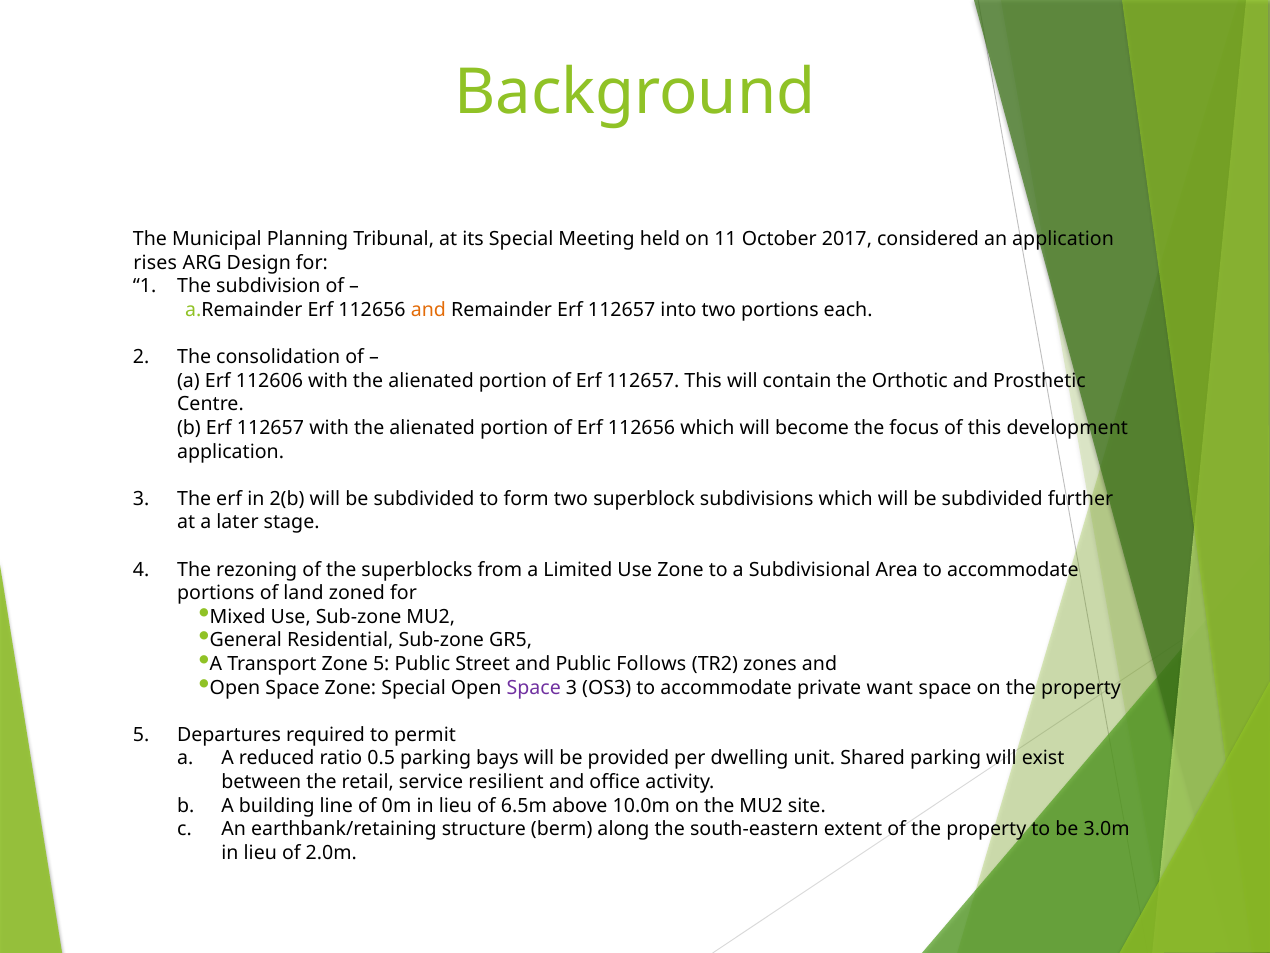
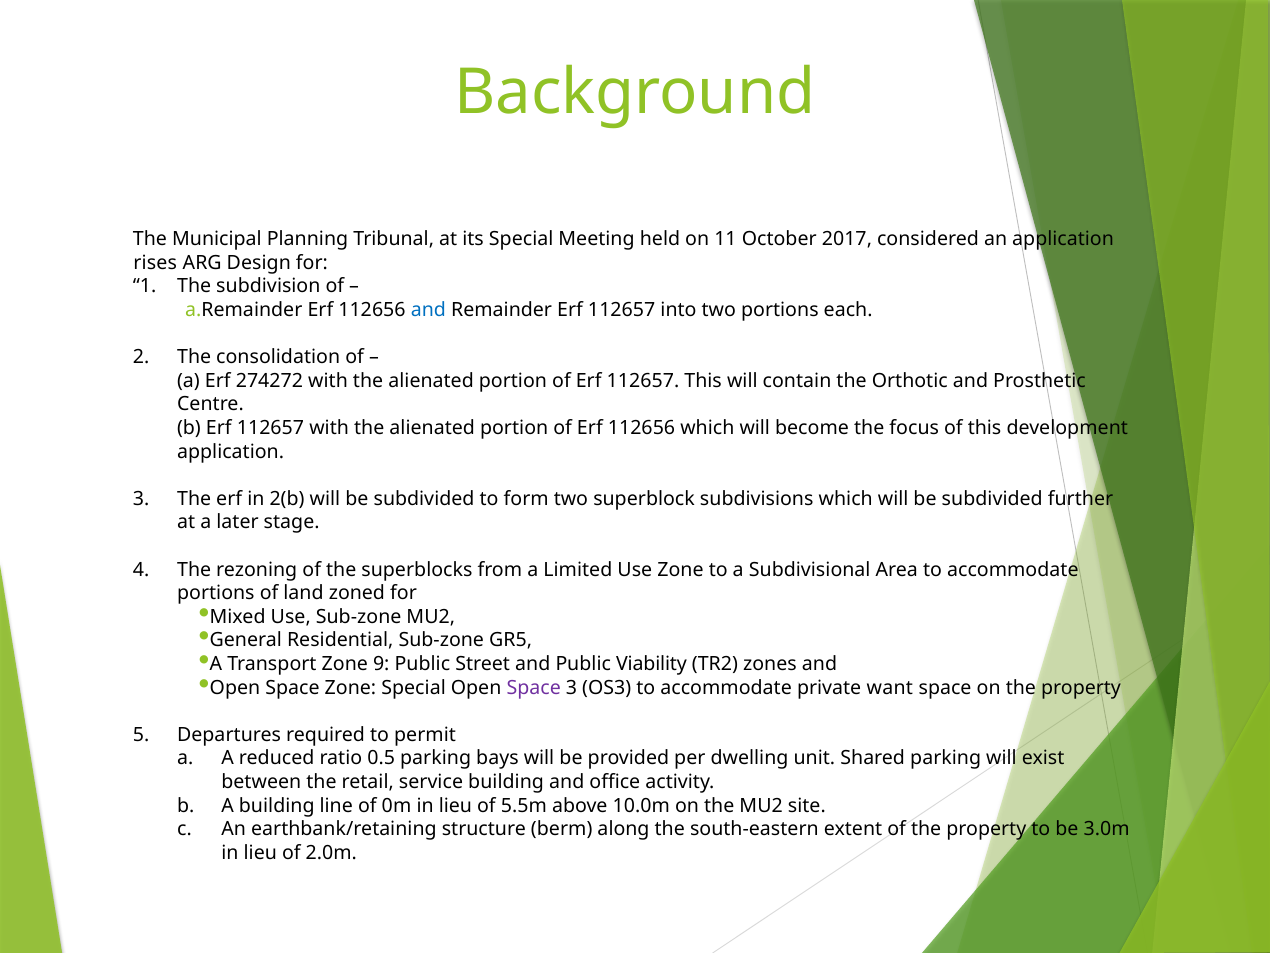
and at (428, 310) colour: orange -> blue
112606: 112606 -> 274272
Zone 5: 5 -> 9
Follows: Follows -> Viability
service resilient: resilient -> building
6.5m: 6.5m -> 5.5m
